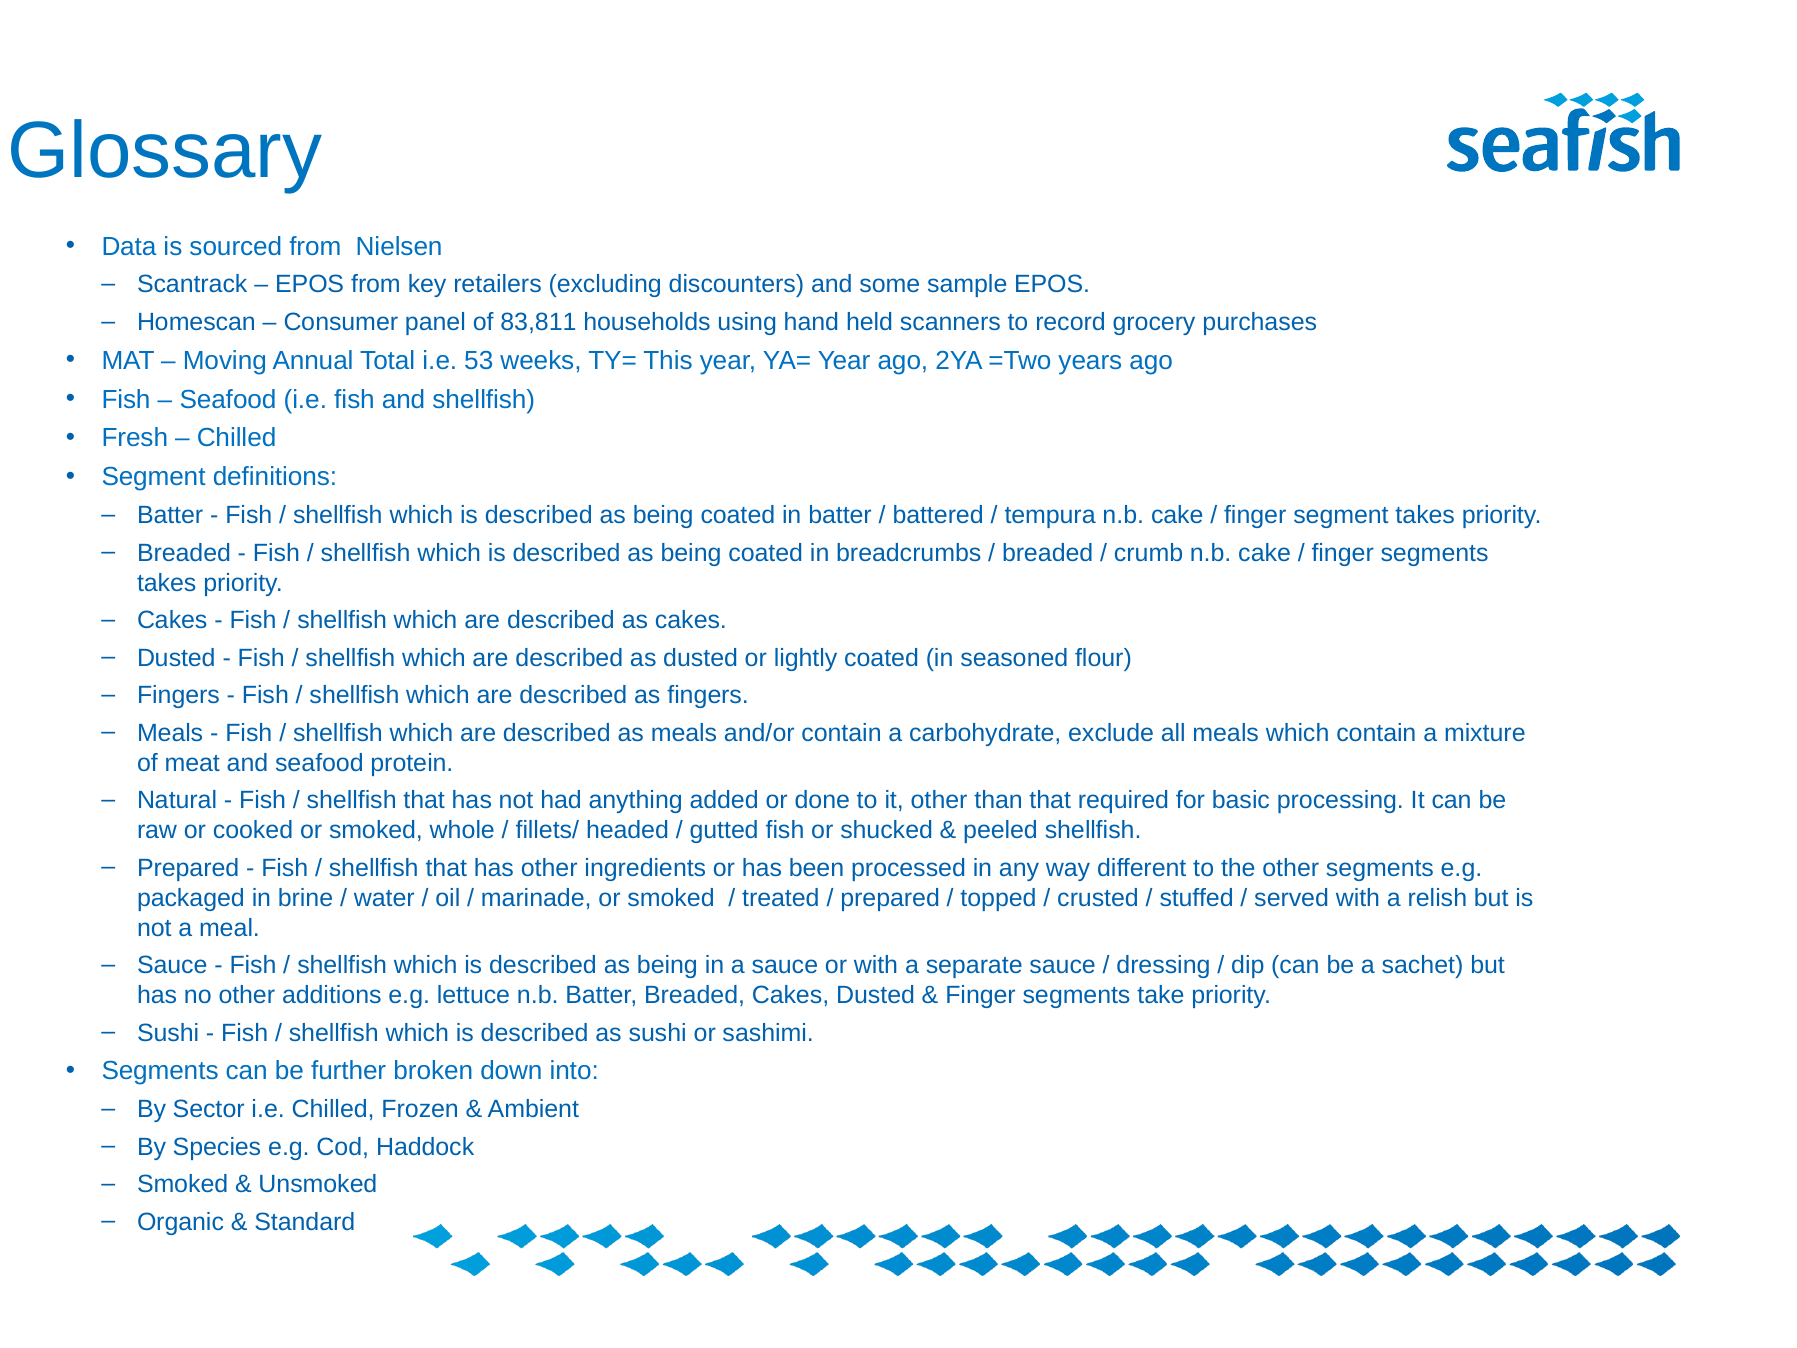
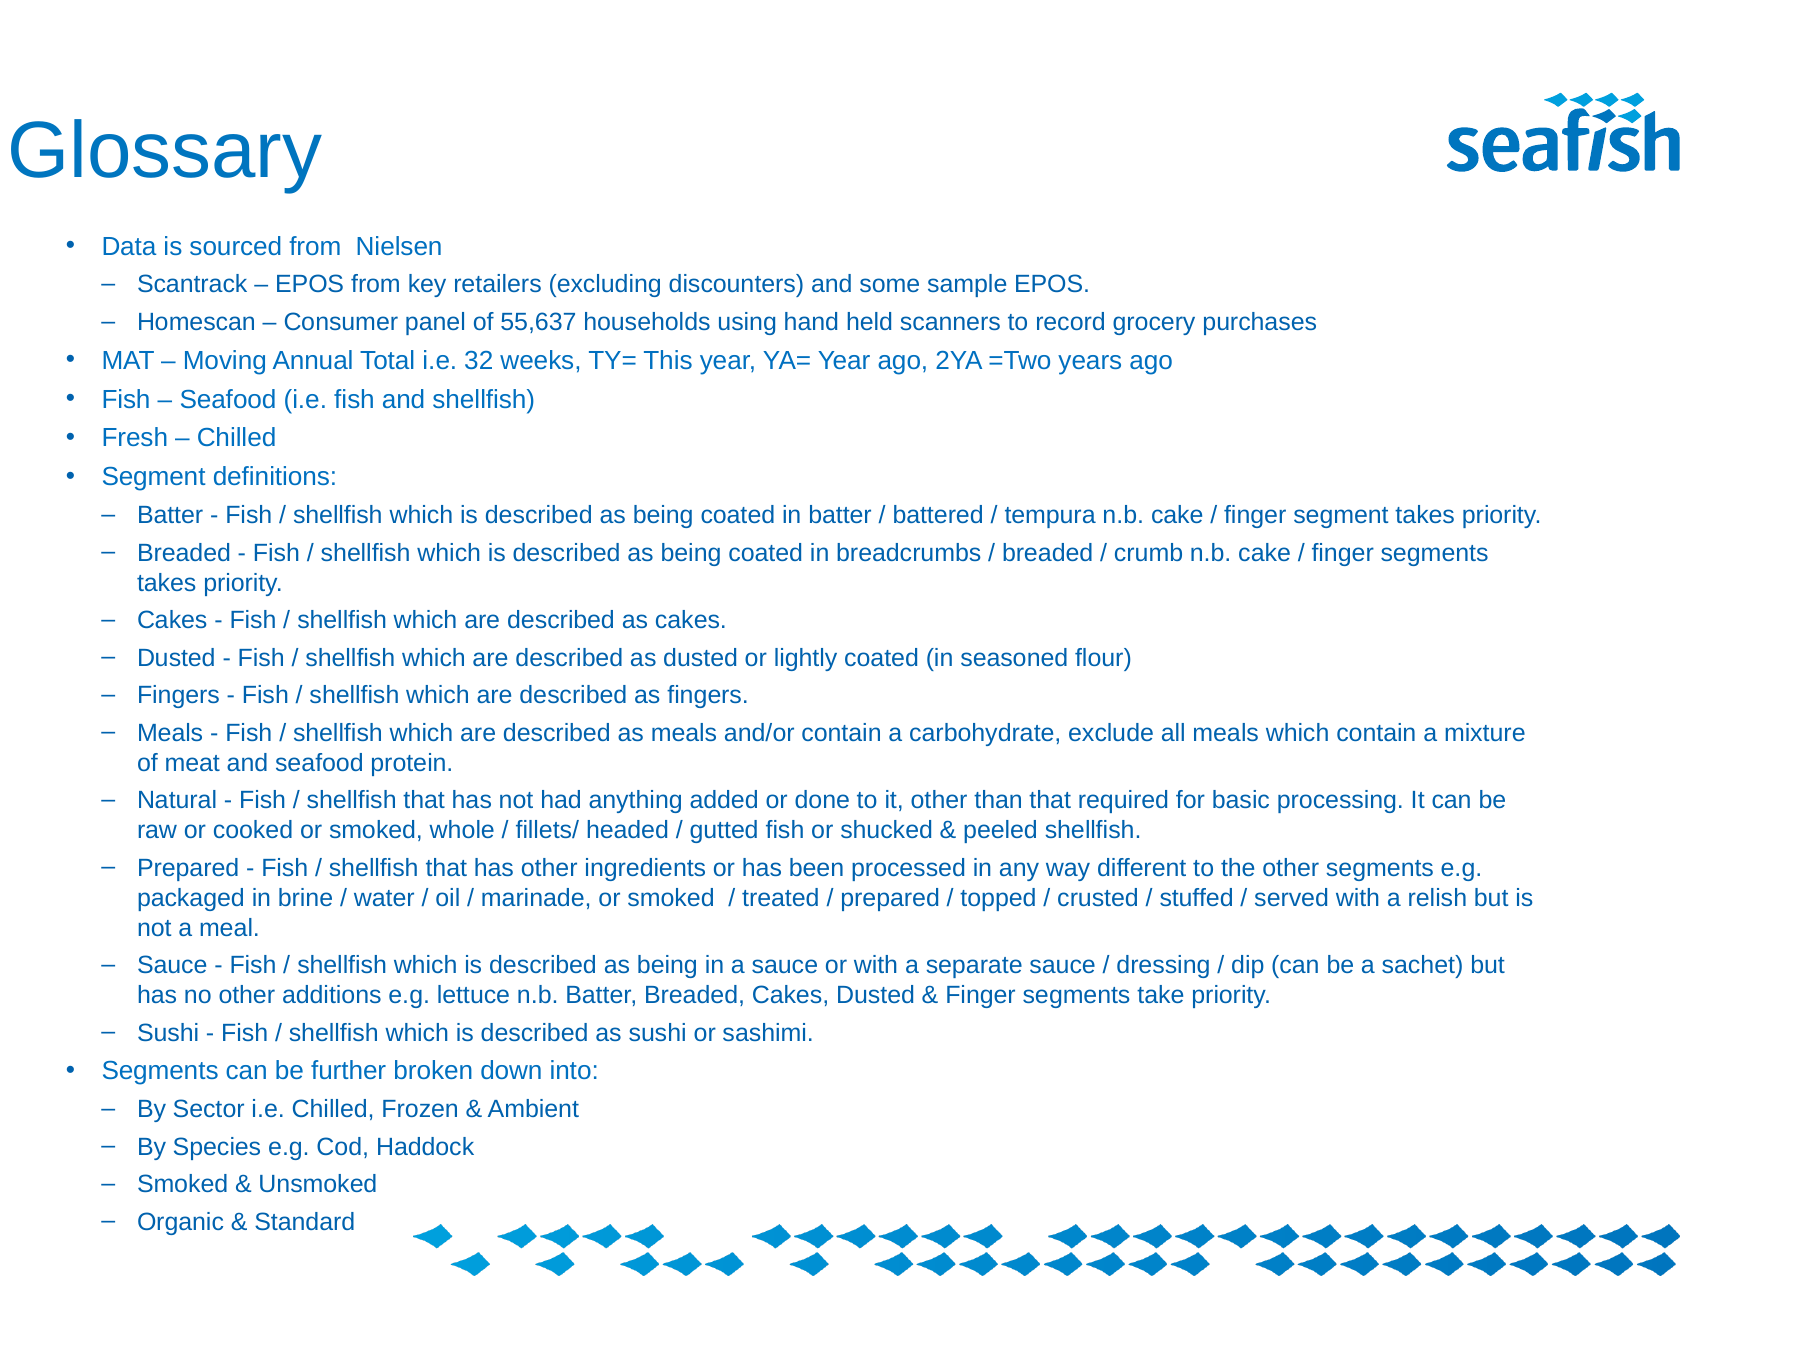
83,811: 83,811 -> 55,637
53: 53 -> 32
